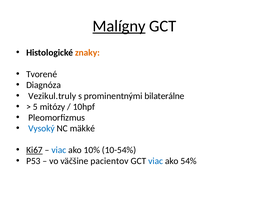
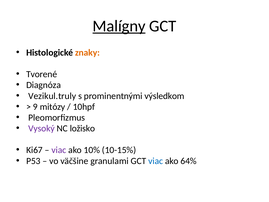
bilaterálne: bilaterálne -> výsledkom
5: 5 -> 9
Vysoký colour: blue -> purple
mäkké: mäkké -> ložisko
Ki67 underline: present -> none
viac at (59, 150) colour: blue -> purple
10-54%: 10-54% -> 10-15%
pacientov: pacientov -> granulami
54%: 54% -> 64%
